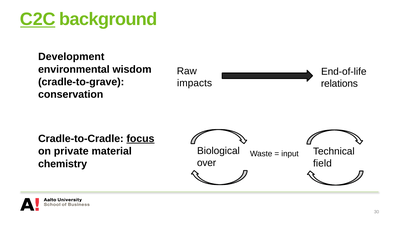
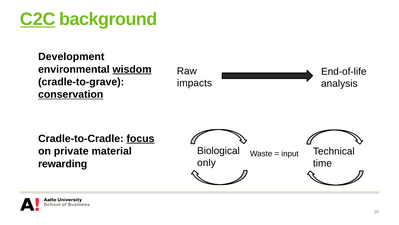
wisdom underline: none -> present
relations: relations -> analysis
conservation underline: none -> present
over: over -> only
field: field -> time
chemistry: chemistry -> rewarding
